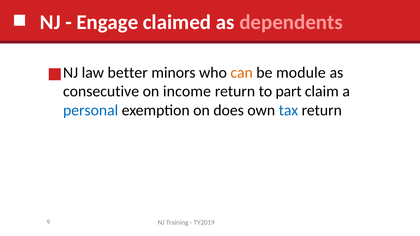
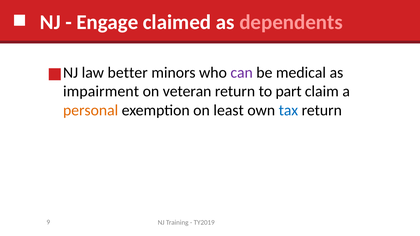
can colour: orange -> purple
module: module -> medical
consecutive: consecutive -> impairment
income: income -> veteran
personal colour: blue -> orange
does: does -> least
